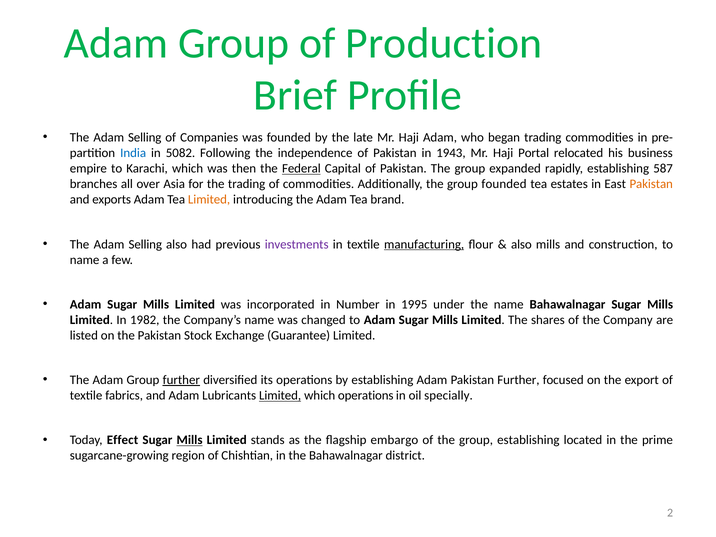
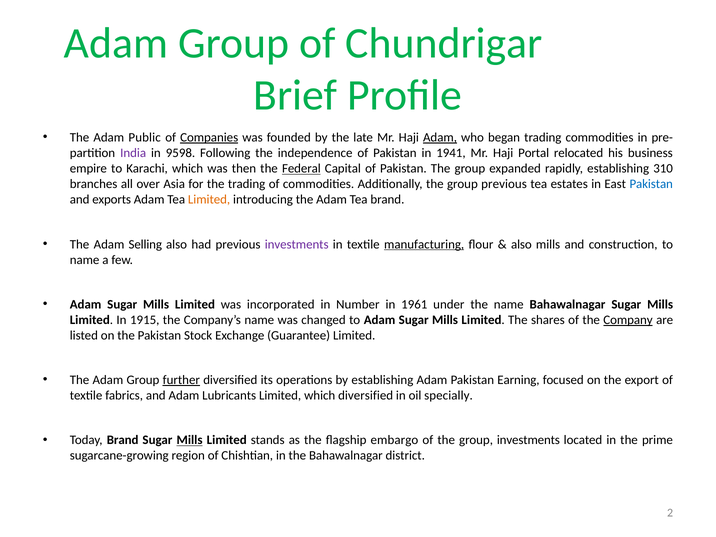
Production: Production -> Chundrigar
Selling at (145, 138): Selling -> Public
Companies underline: none -> present
Adam at (440, 138) underline: none -> present
India colour: blue -> purple
5082: 5082 -> 9598
1943: 1943 -> 1941
587: 587 -> 310
group founded: founded -> previous
Pakistan at (651, 184) colour: orange -> blue
1995: 1995 -> 1961
1982: 1982 -> 1915
Company underline: none -> present
Pakistan Further: Further -> Earning
Limited at (280, 396) underline: present -> none
which operations: operations -> diversified
Today Effect: Effect -> Brand
group establishing: establishing -> investments
